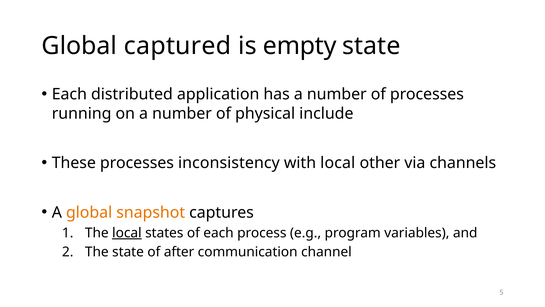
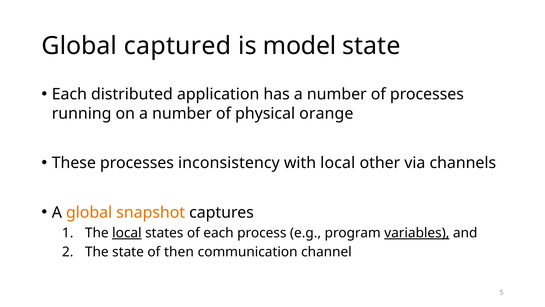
empty: empty -> model
include: include -> orange
variables underline: none -> present
after: after -> then
